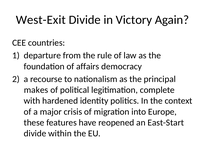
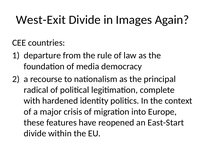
Victory: Victory -> Images
affairs: affairs -> media
makes: makes -> radical
